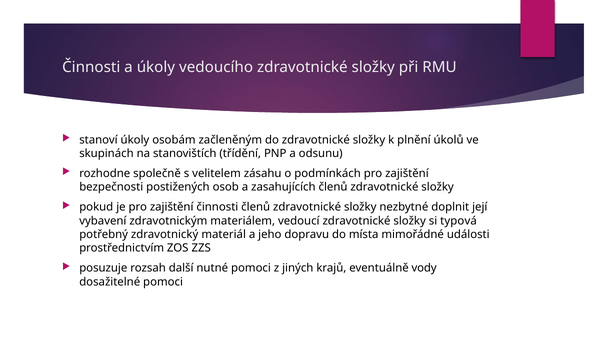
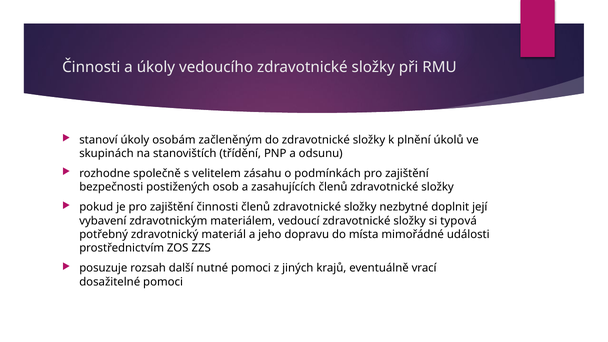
vody: vody -> vrací
